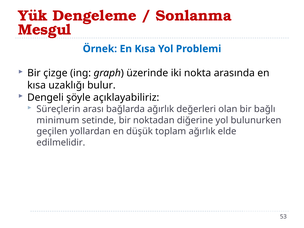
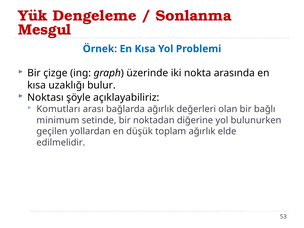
Dengeli: Dengeli -> Noktası
Süreçlerin: Süreçlerin -> Komutları
